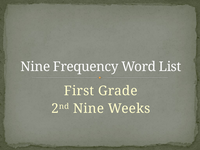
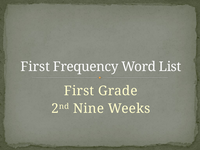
Nine at (35, 67): Nine -> First
